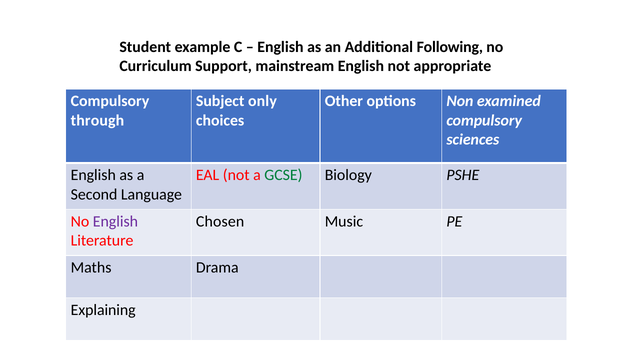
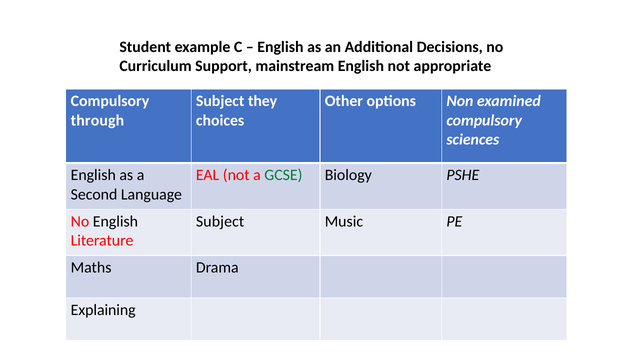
Following: Following -> Decisions
only: only -> they
English at (115, 221) colour: purple -> black
Chosen at (220, 221): Chosen -> Subject
